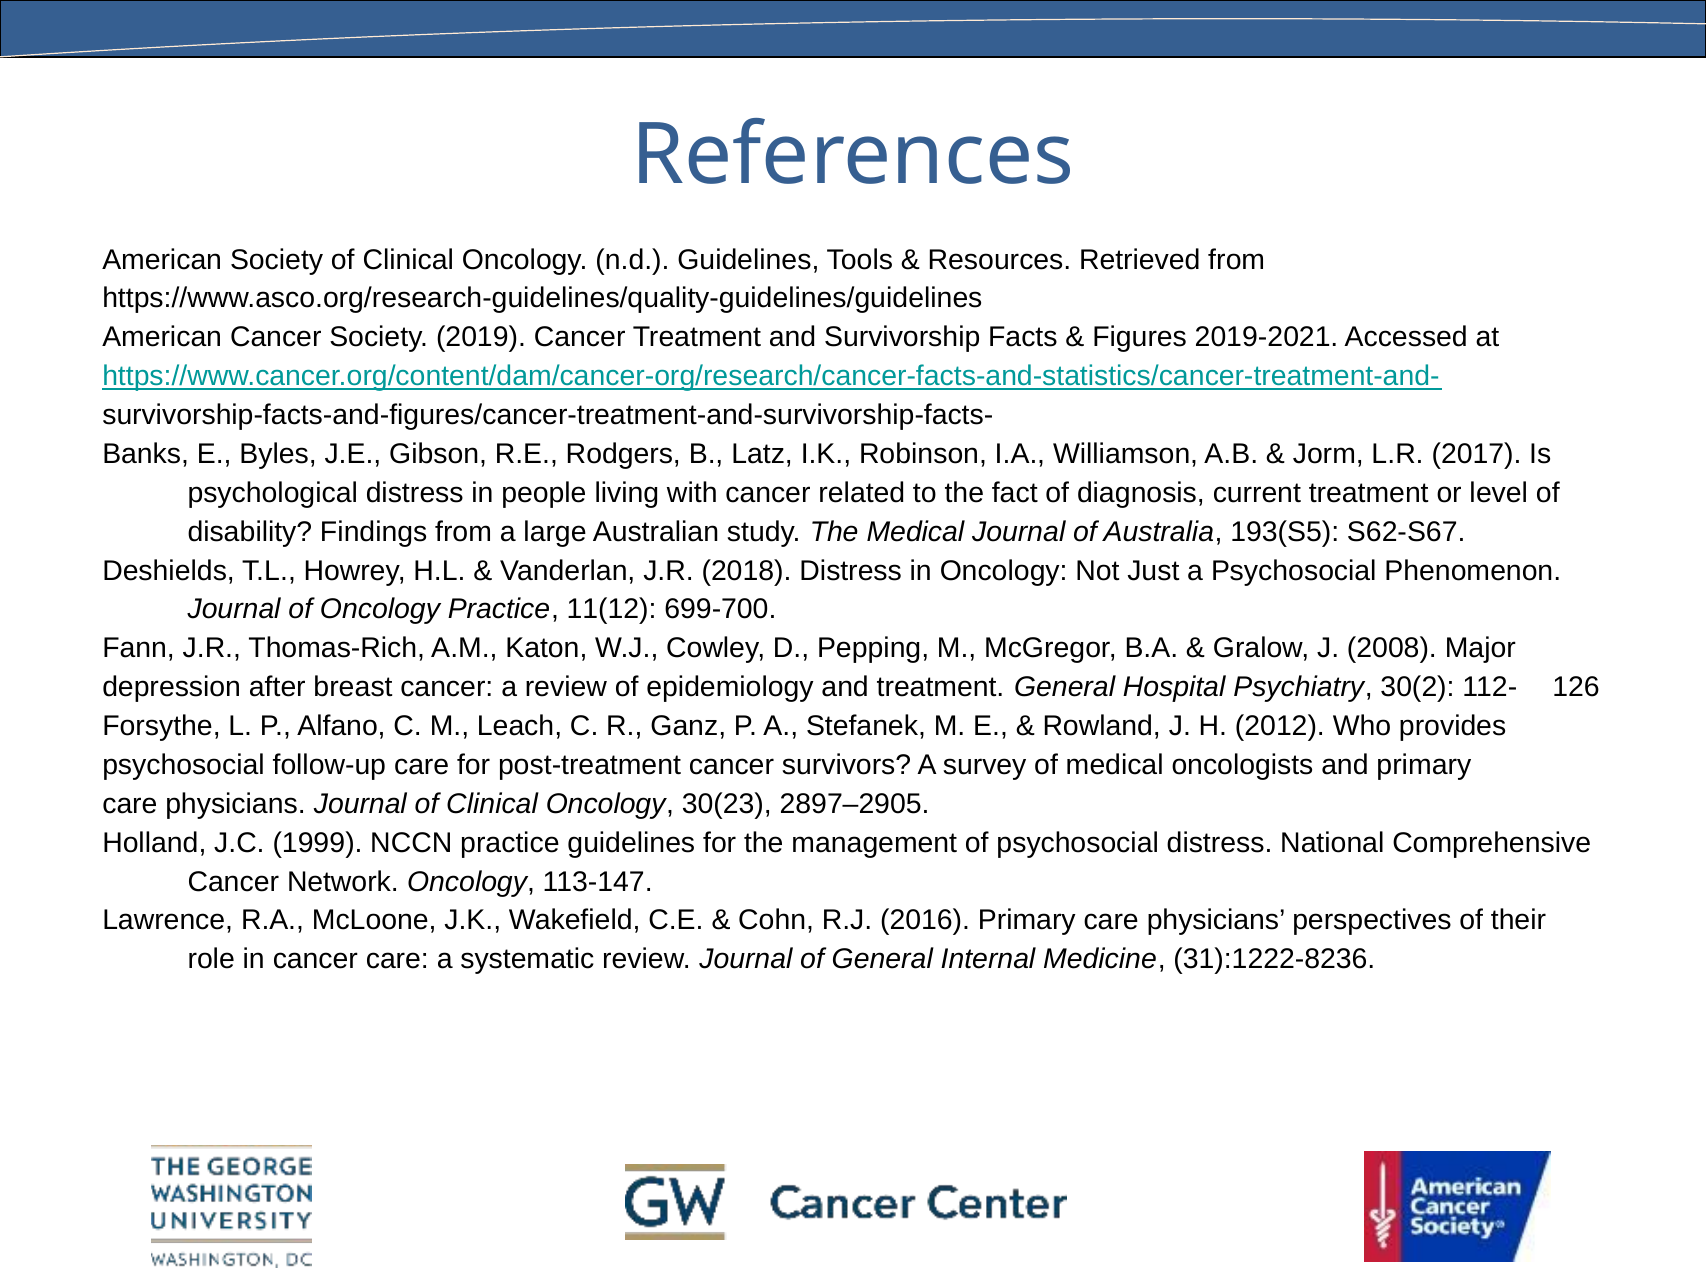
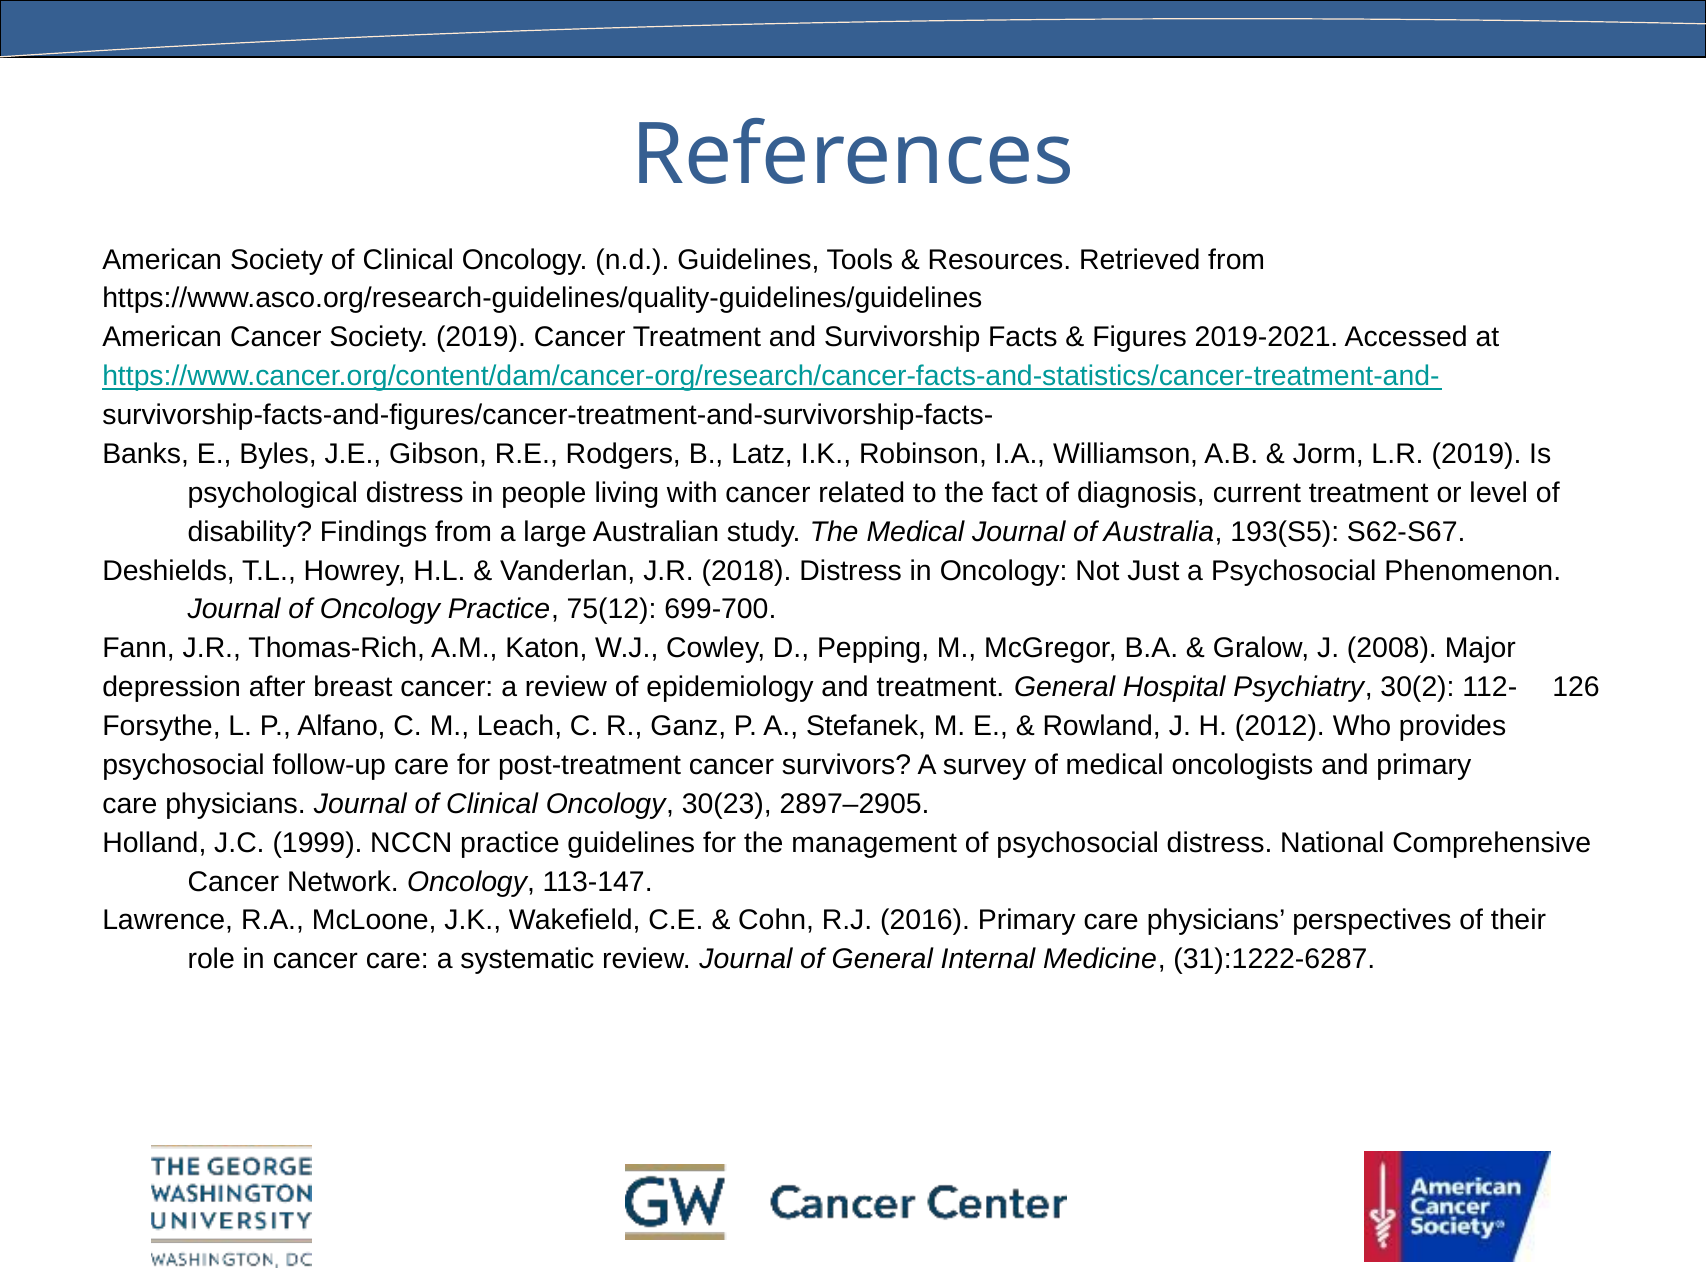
L.R 2017: 2017 -> 2019
11(12: 11(12 -> 75(12
31):1222-8236: 31):1222-8236 -> 31):1222-6287
